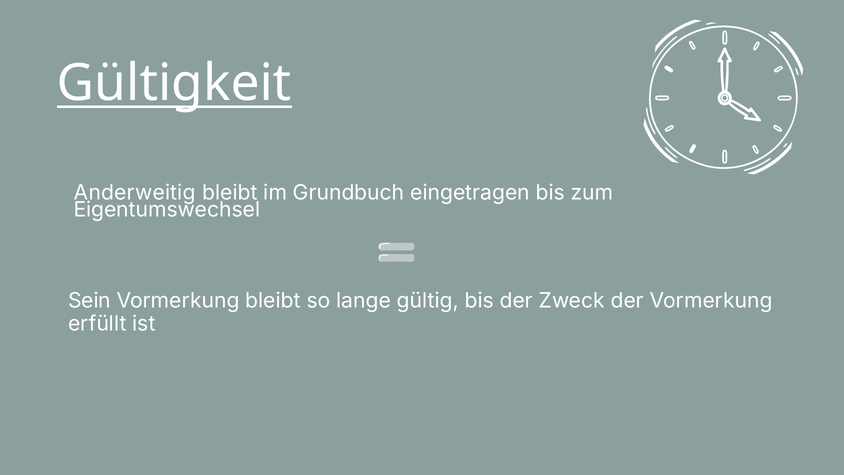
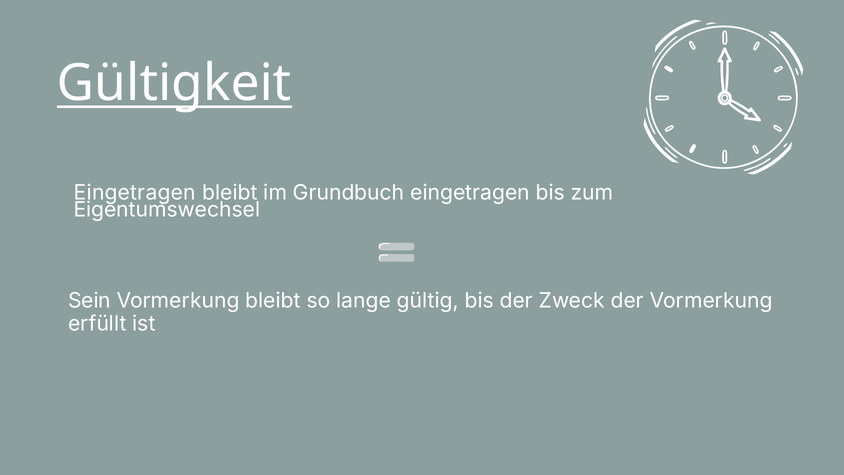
Anderweitig at (135, 193): Anderweitig -> Eingetragen
